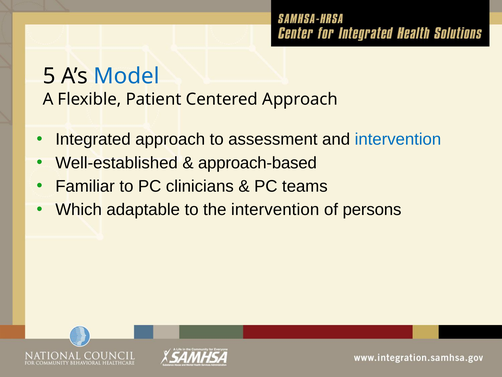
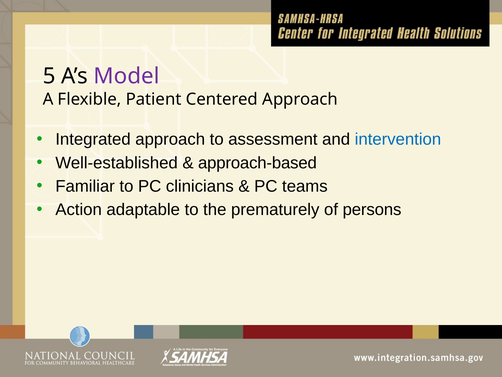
Model colour: blue -> purple
Which: Which -> Action
the intervention: intervention -> prematurely
